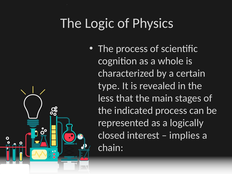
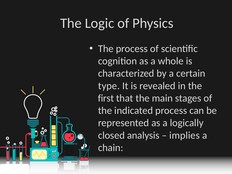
less: less -> first
interest: interest -> analysis
